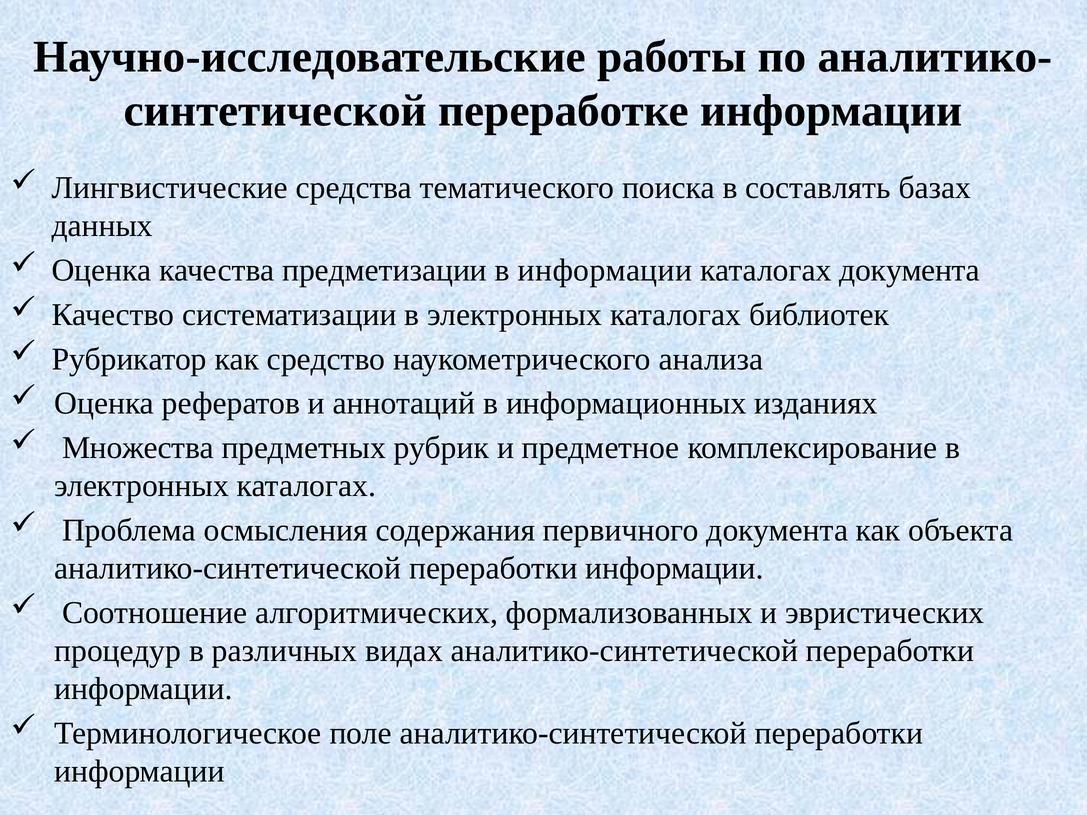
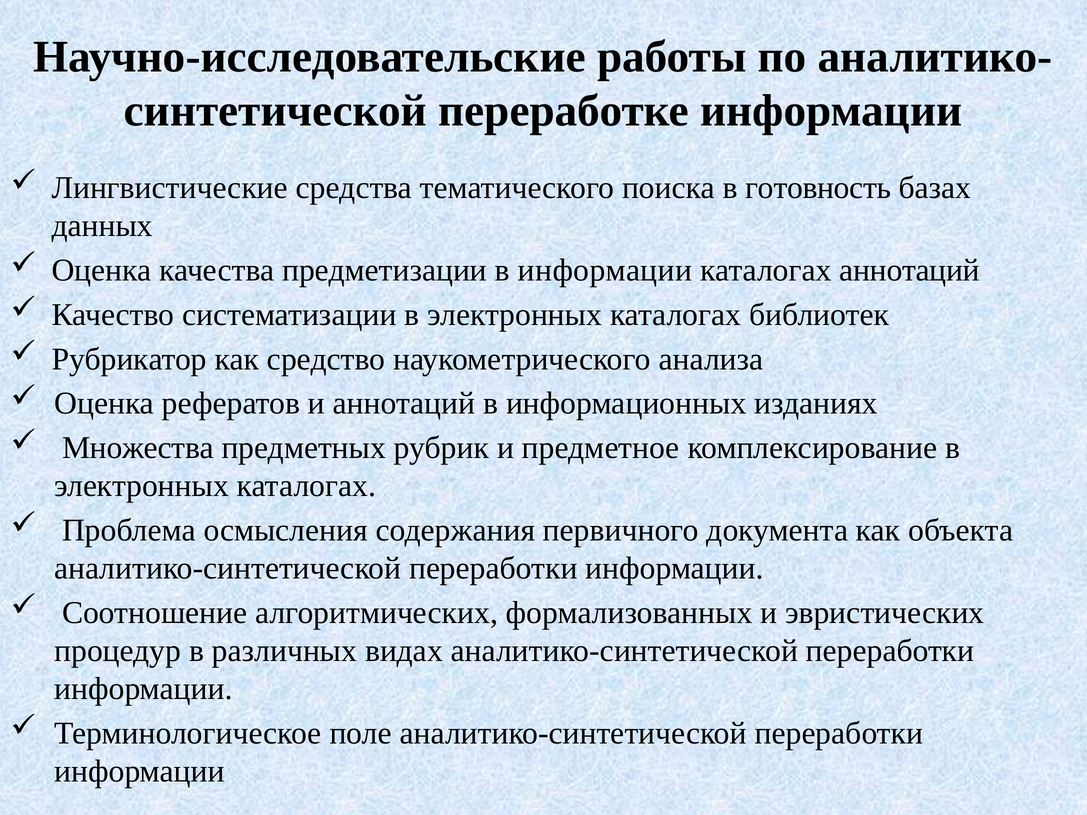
составлять: составлять -> готовность
каталогах документа: документа -> аннотаций
